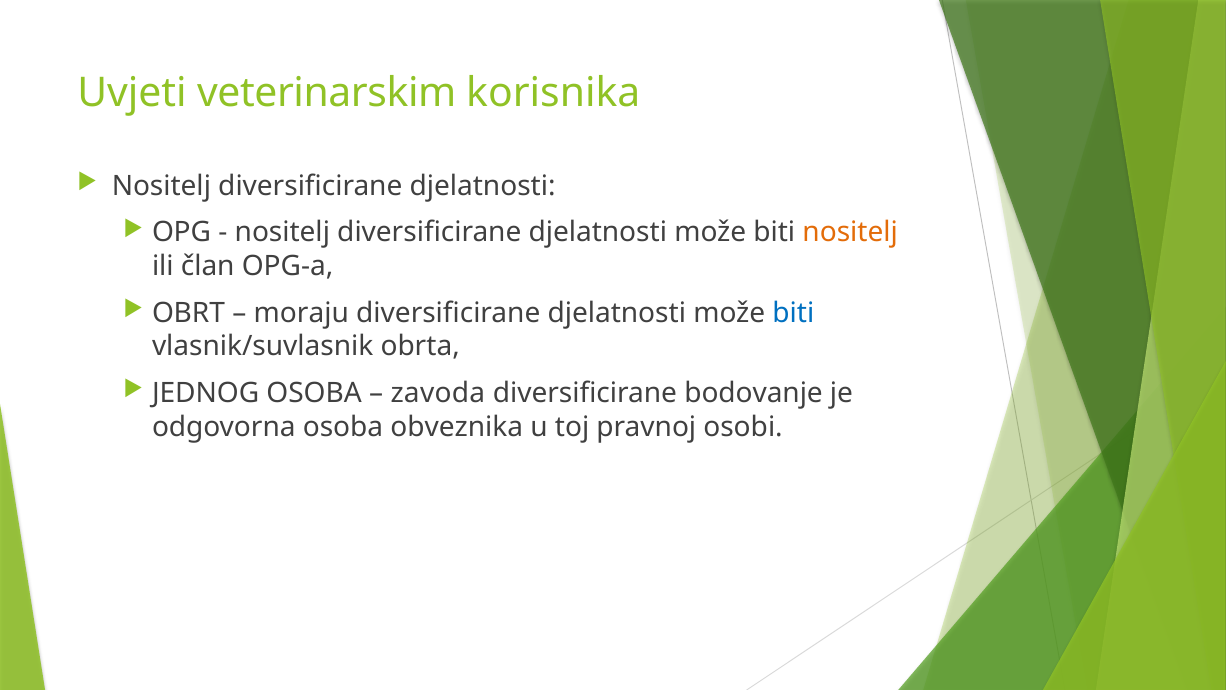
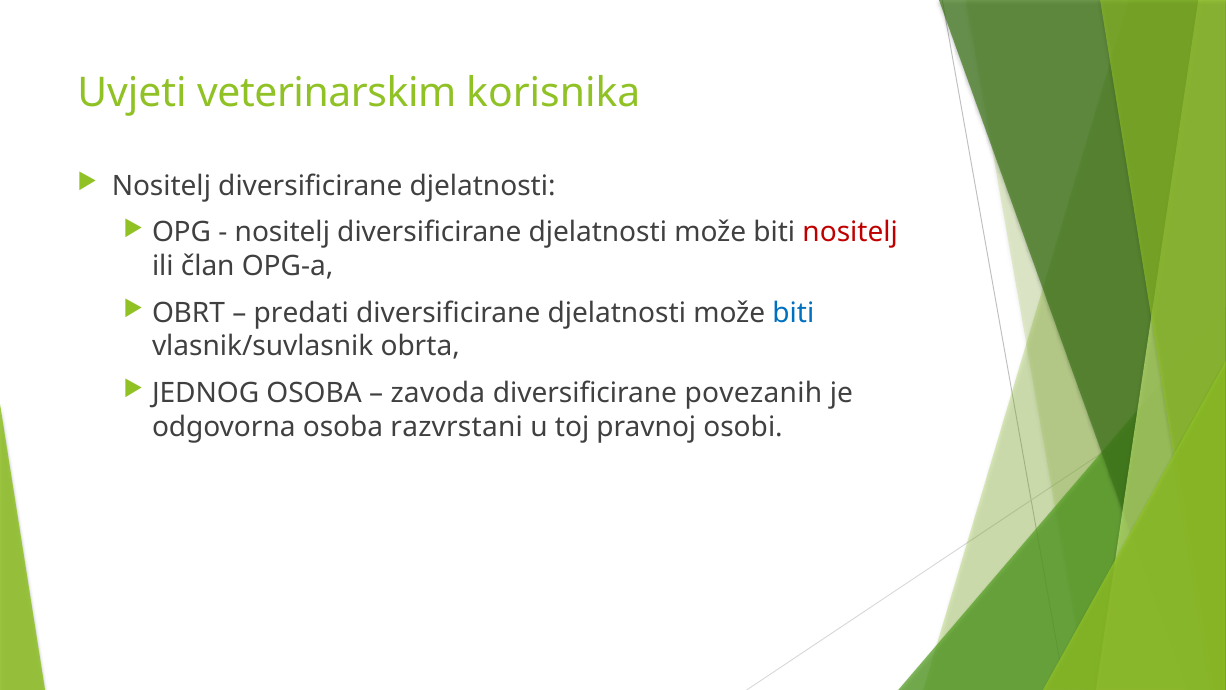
nositelj at (850, 232) colour: orange -> red
moraju: moraju -> predati
bodovanje: bodovanje -> povezanih
obveznika: obveznika -> razvrstani
